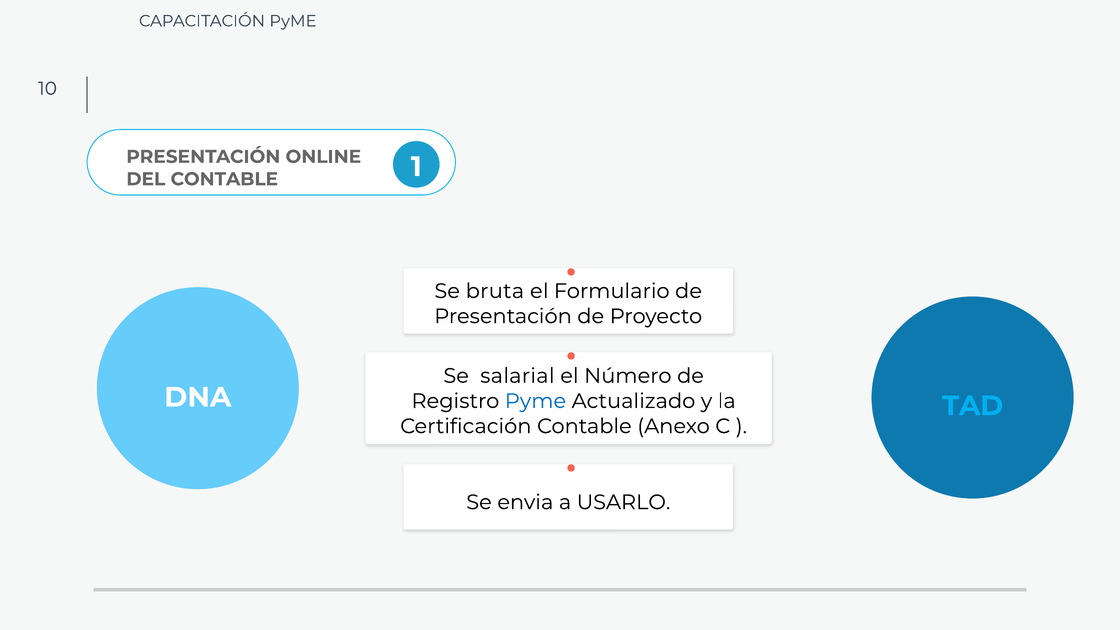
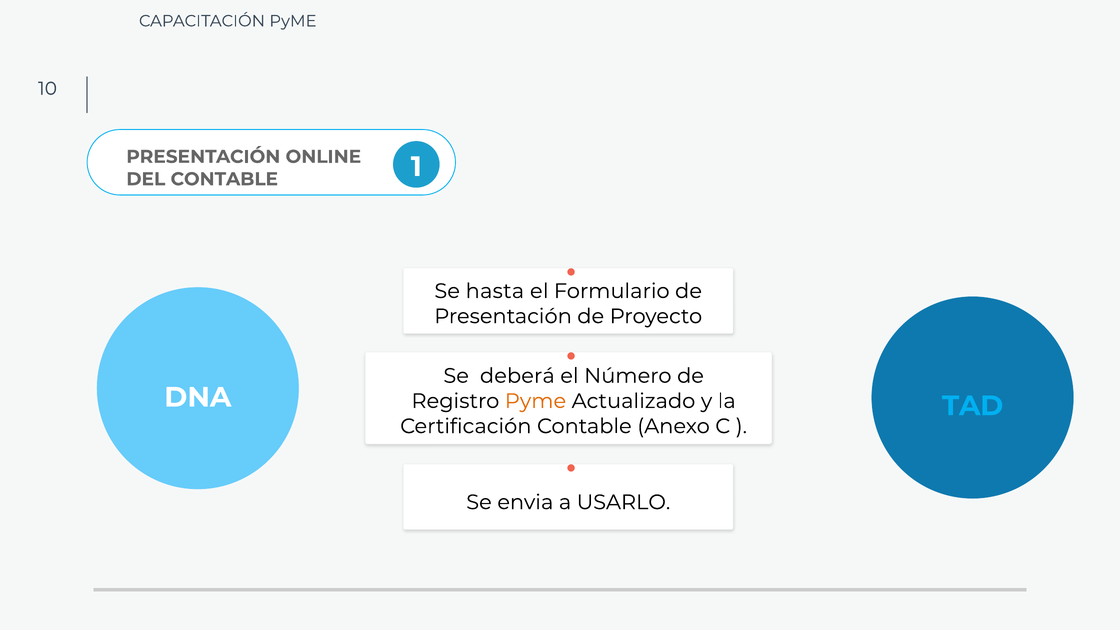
bruta: bruta -> hasta
salarial: salarial -> deberá
Pyme at (535, 401) colour: blue -> orange
